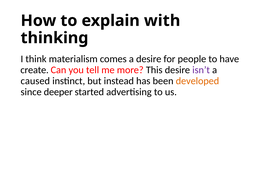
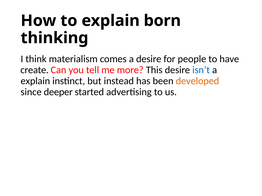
with: with -> born
isn’t colour: purple -> blue
caused at (35, 81): caused -> explain
